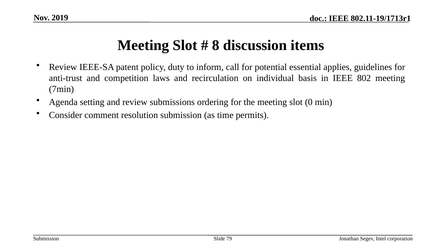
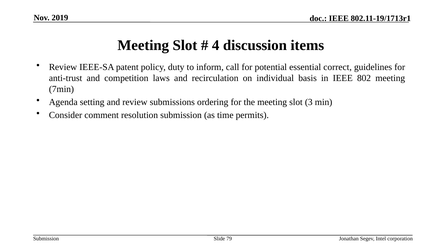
8: 8 -> 4
applies: applies -> correct
0: 0 -> 3
